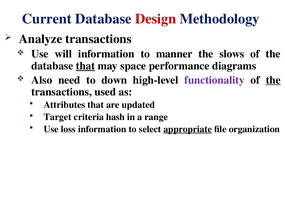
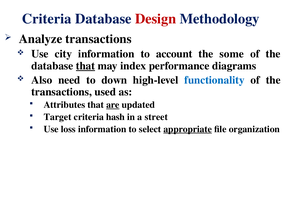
Current at (47, 19): Current -> Criteria
will: will -> city
manner: manner -> account
slows: slows -> some
space: space -> index
functionality colour: purple -> blue
the at (273, 80) underline: present -> none
are underline: none -> present
range: range -> street
